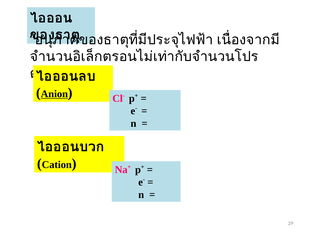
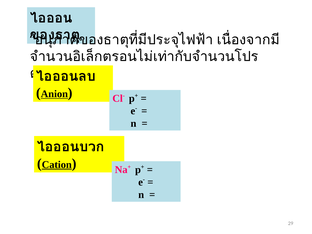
Cation underline: none -> present
